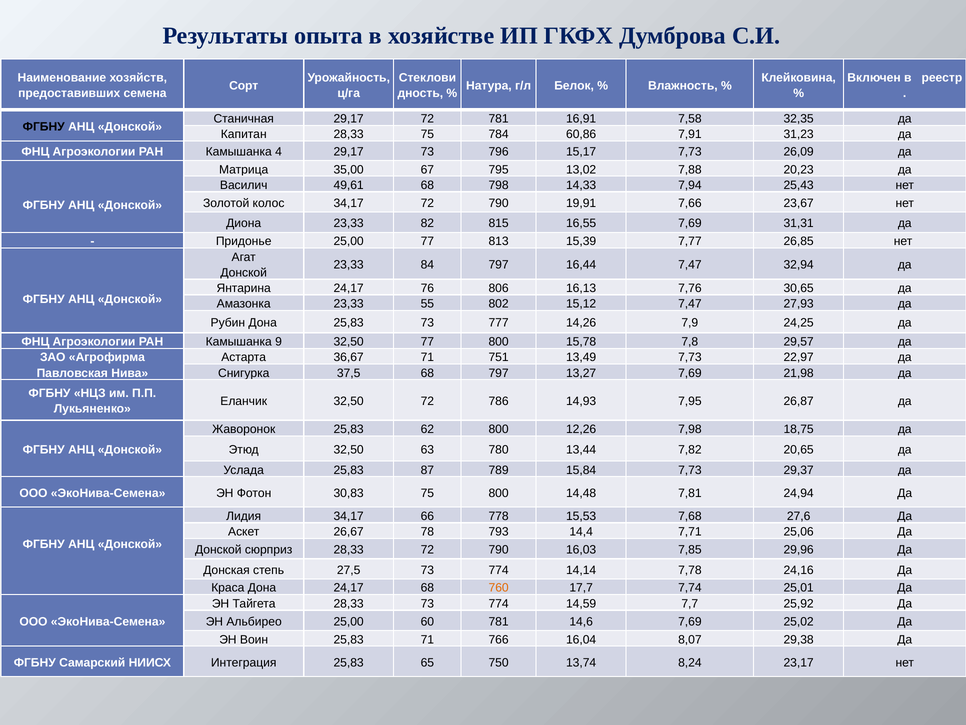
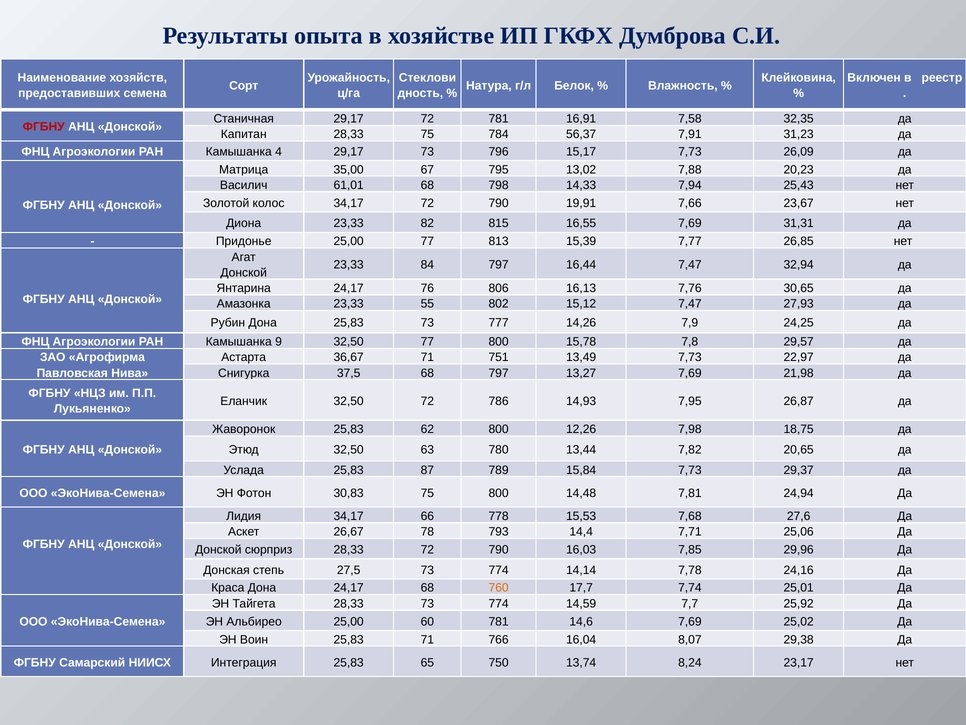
ФГБНУ at (44, 126) colour: black -> red
60,86: 60,86 -> 56,37
49,61: 49,61 -> 61,01
